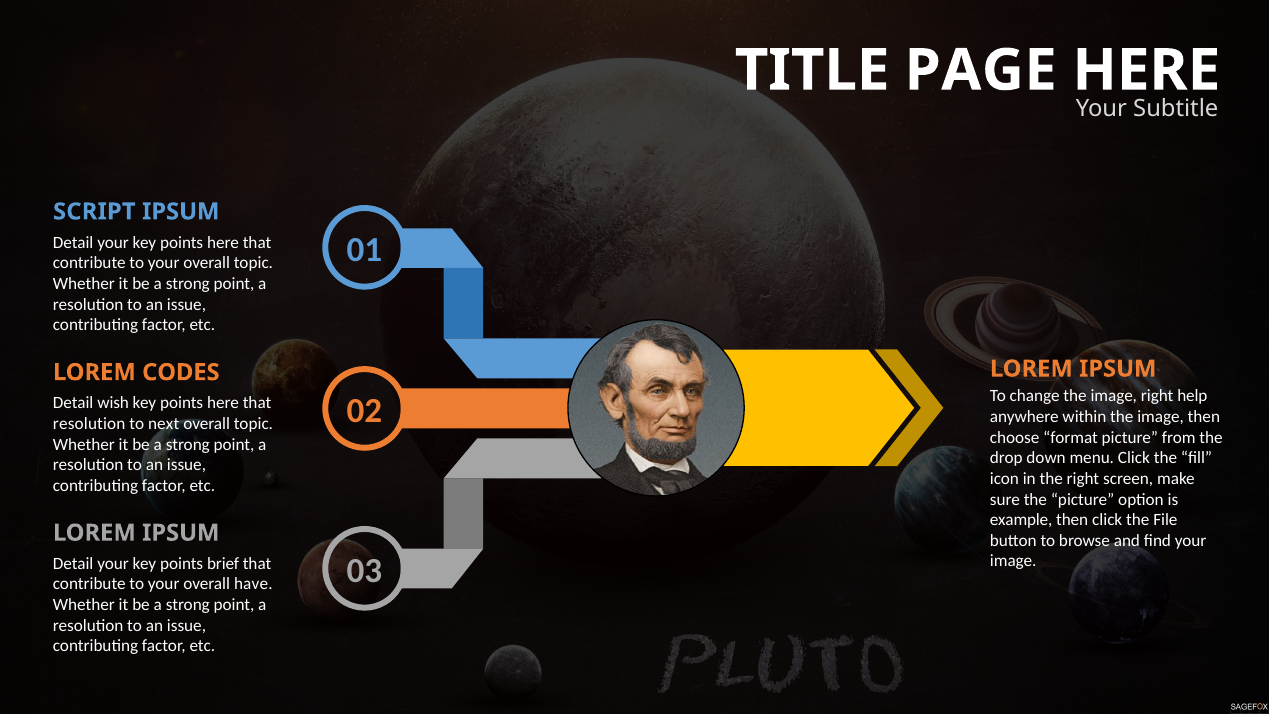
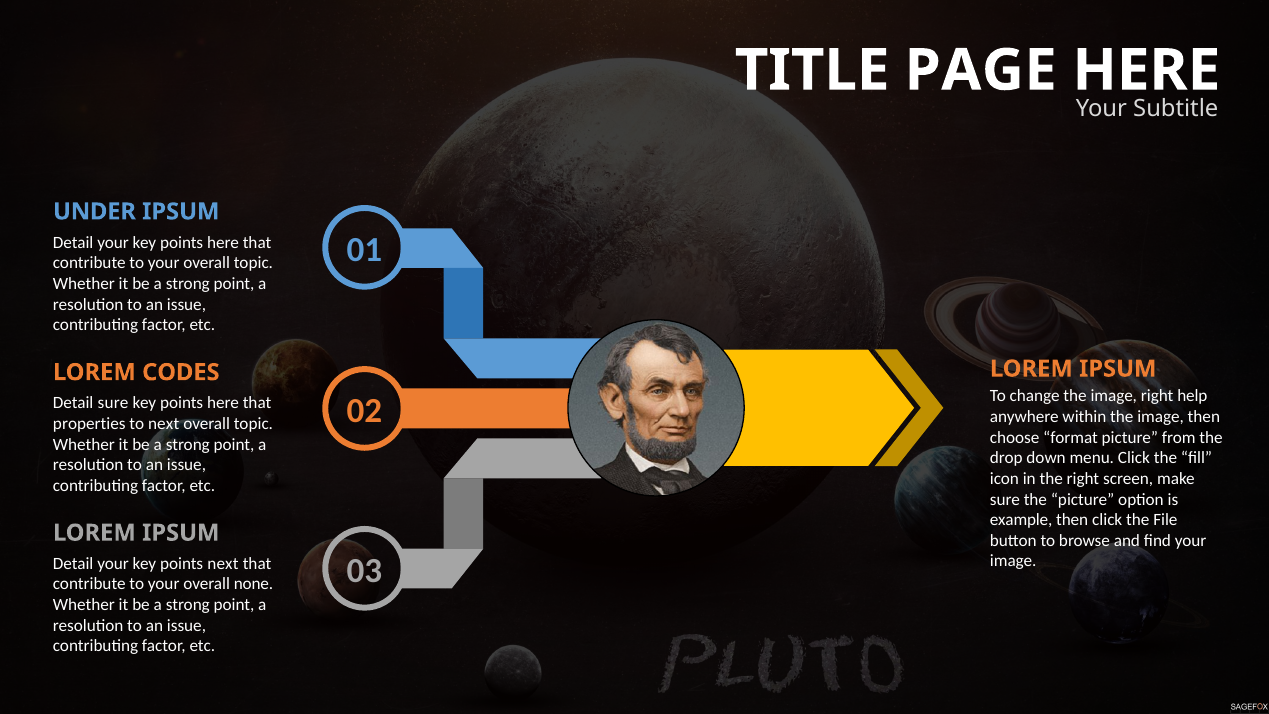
SCRIPT: SCRIPT -> UNDER
Detail wish: wish -> sure
resolution at (89, 424): resolution -> properties
points brief: brief -> next
have: have -> none
